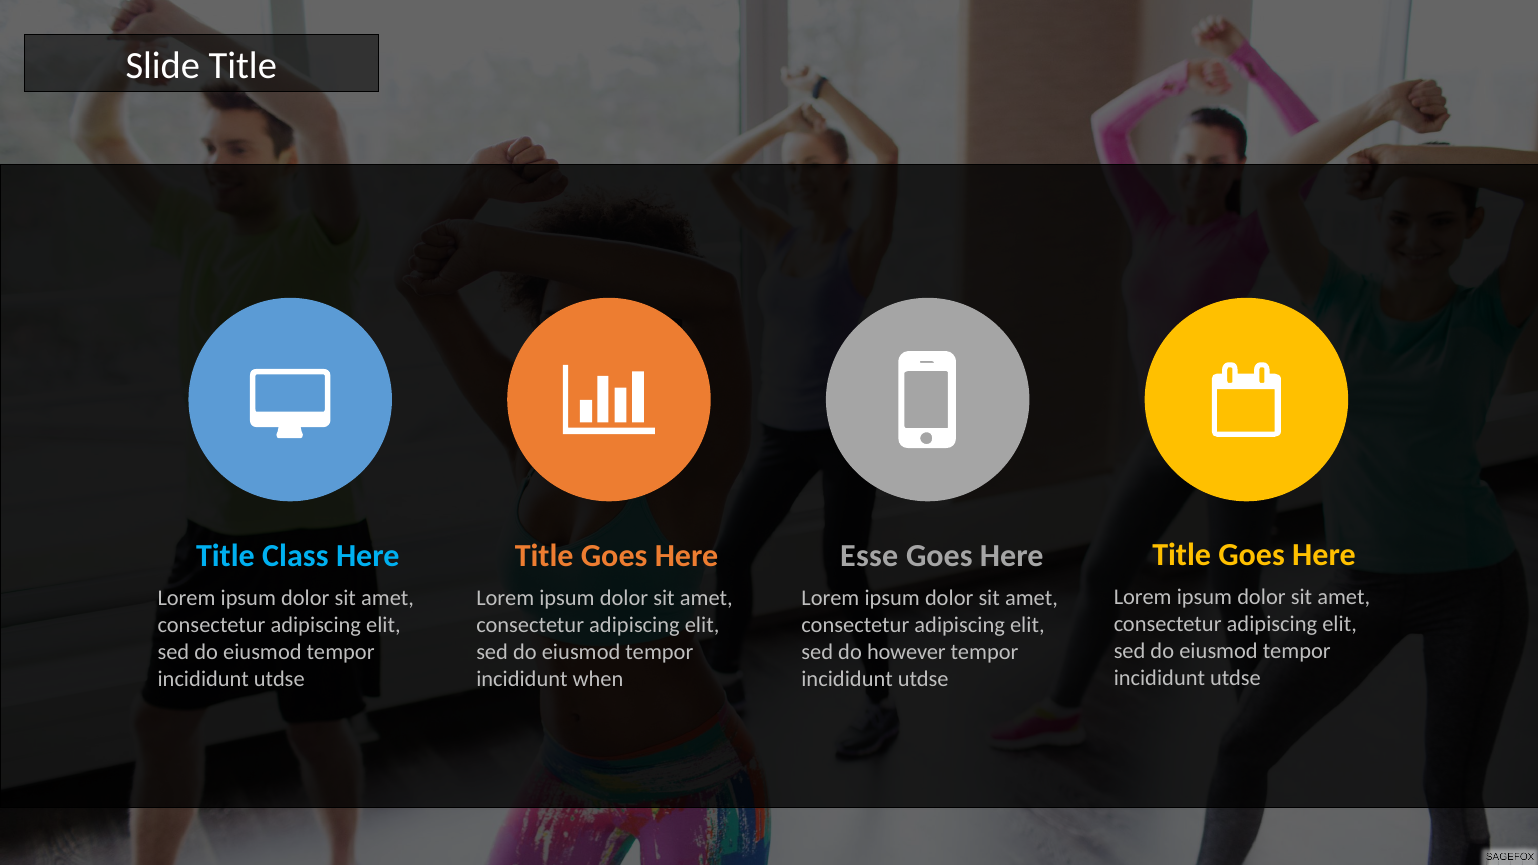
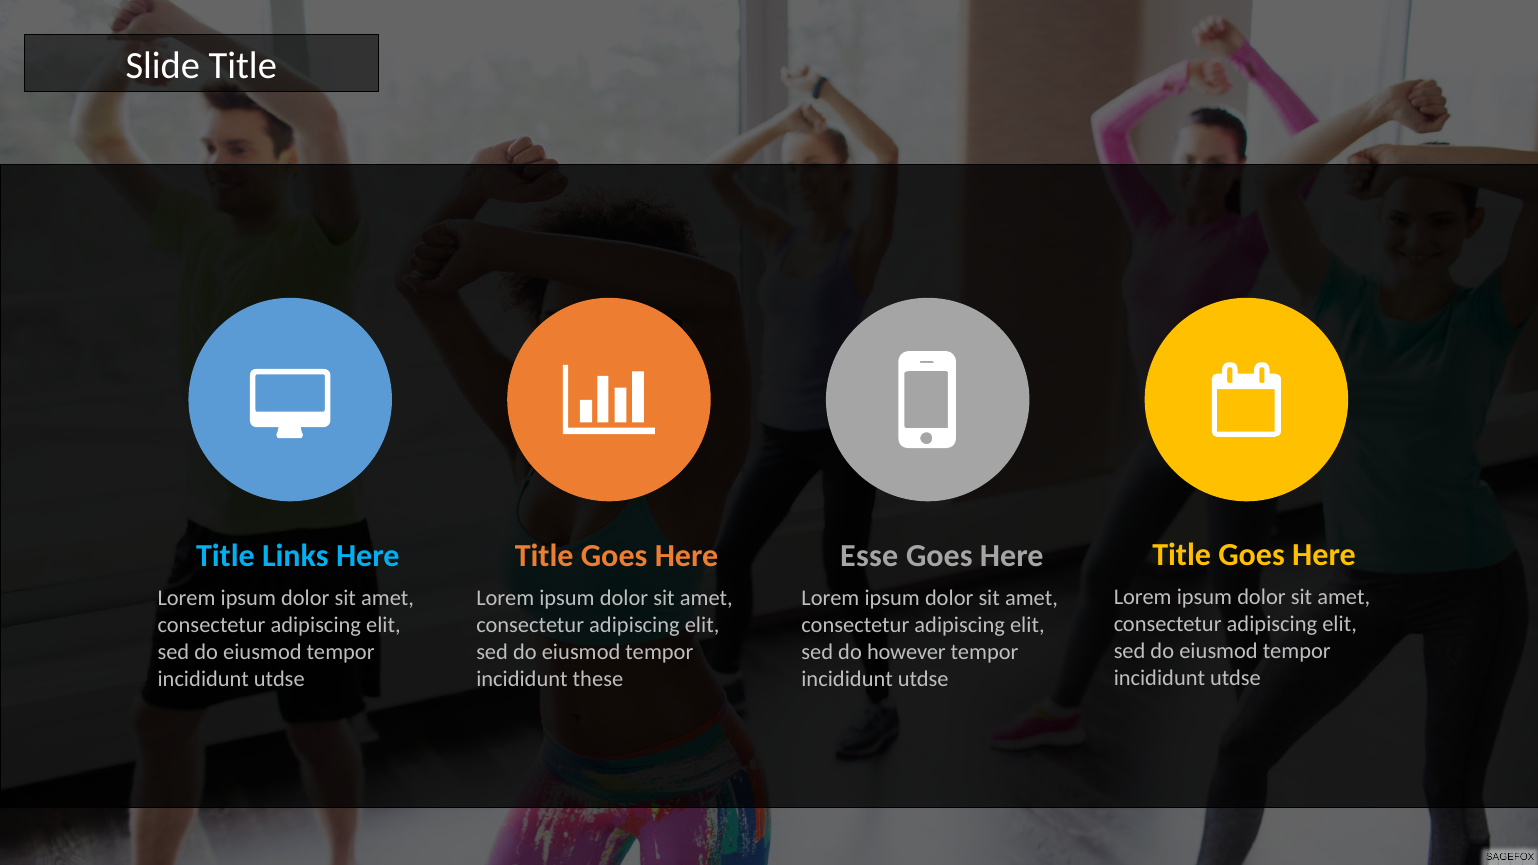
Class: Class -> Links
when: when -> these
